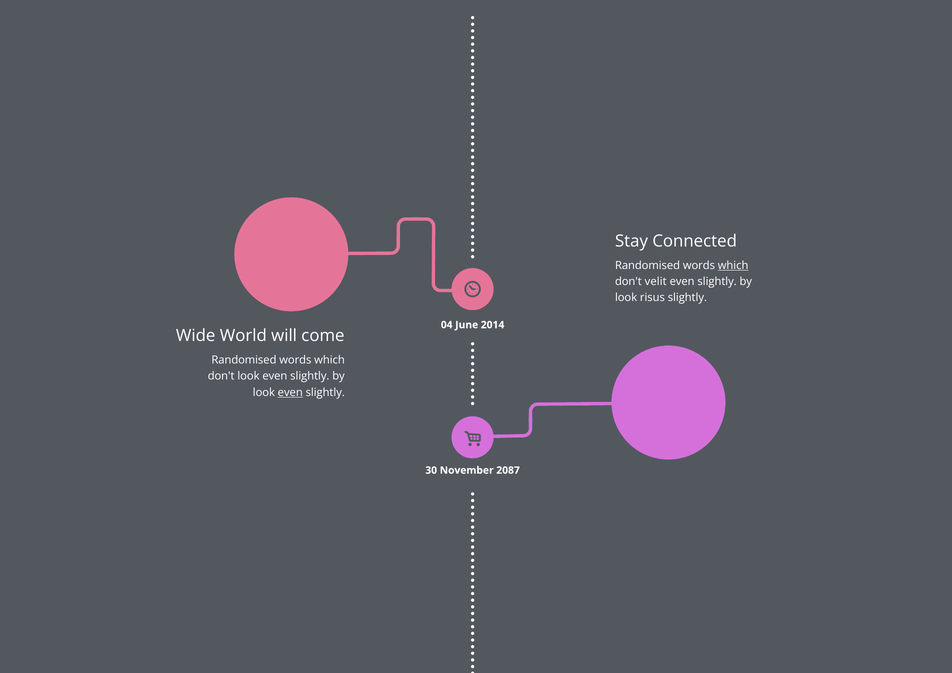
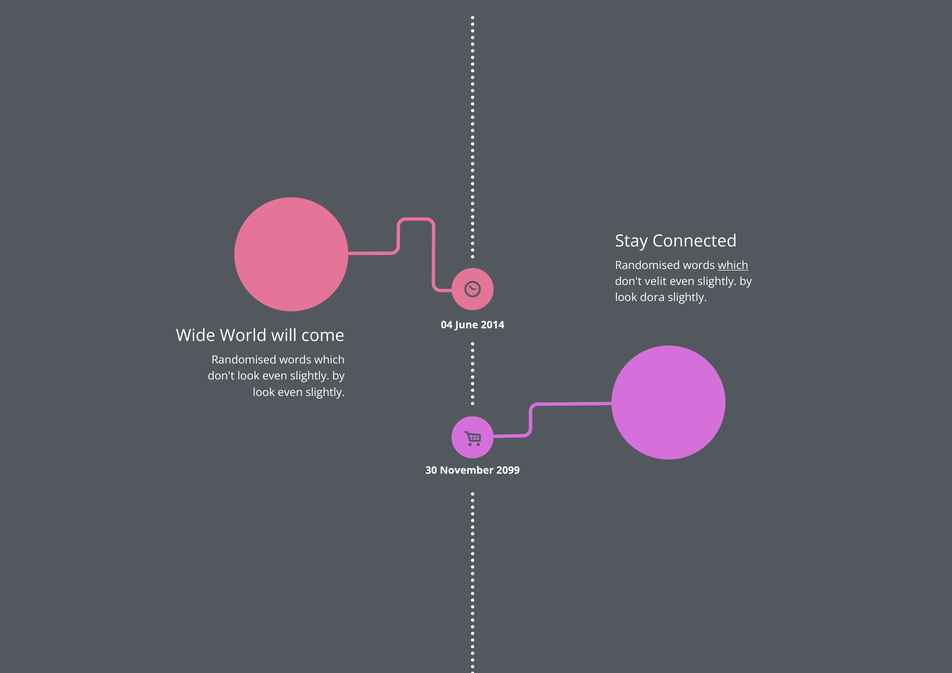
risus: risus -> dora
even at (290, 392) underline: present -> none
2087: 2087 -> 2099
